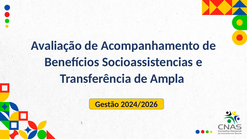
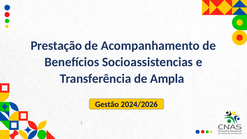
Avaliação: Avaliação -> Prestação
